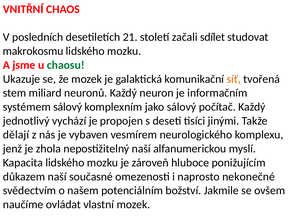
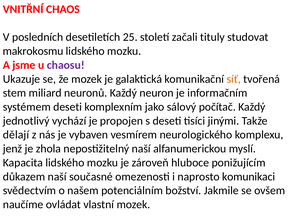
21: 21 -> 25
sdílet: sdílet -> tituly
chaosu colour: green -> purple
systémem sálový: sálový -> deseti
nekonečné: nekonečné -> komunikaci
